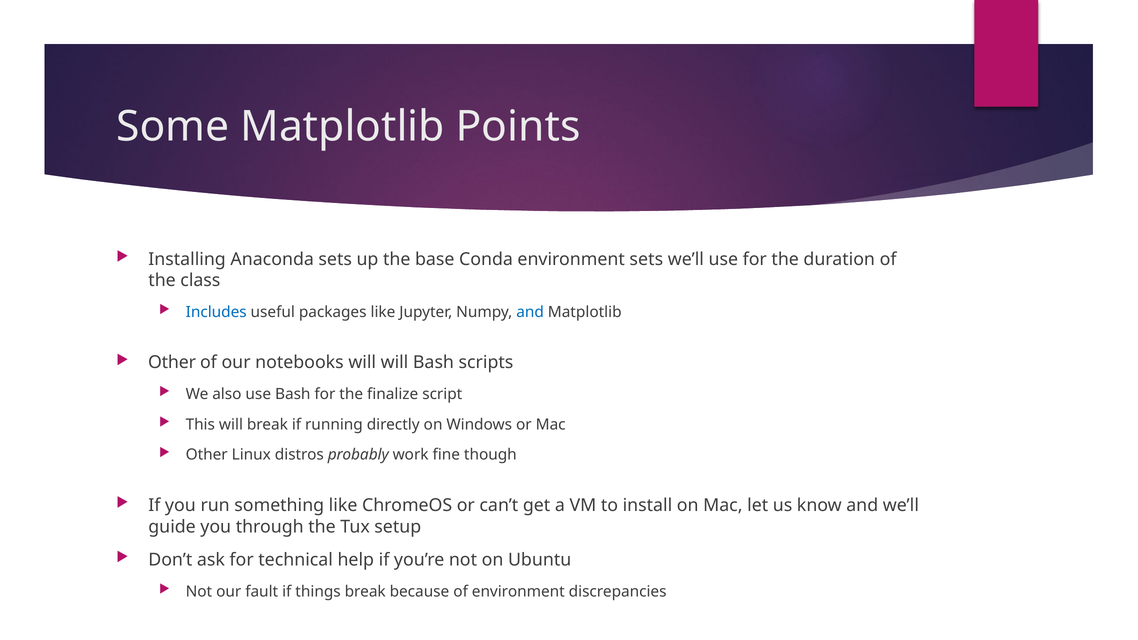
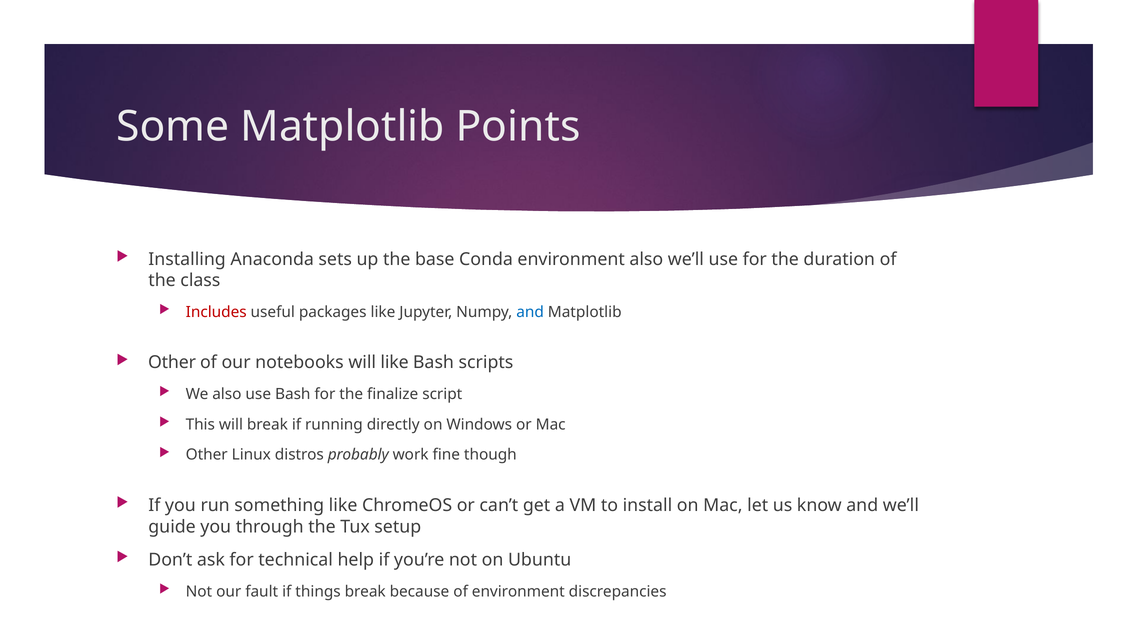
environment sets: sets -> also
Includes colour: blue -> red
will will: will -> like
